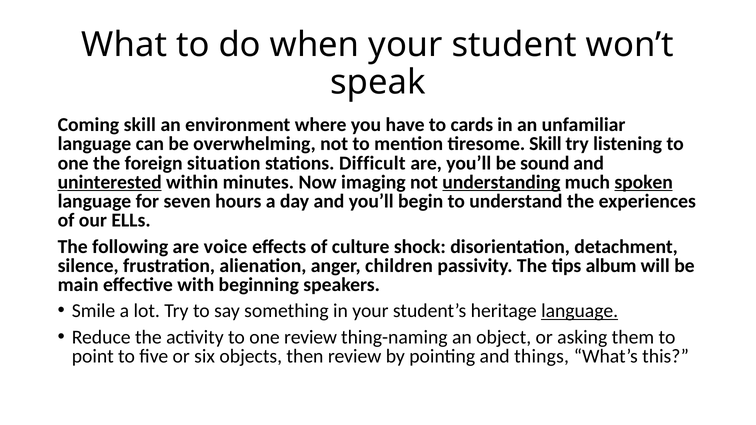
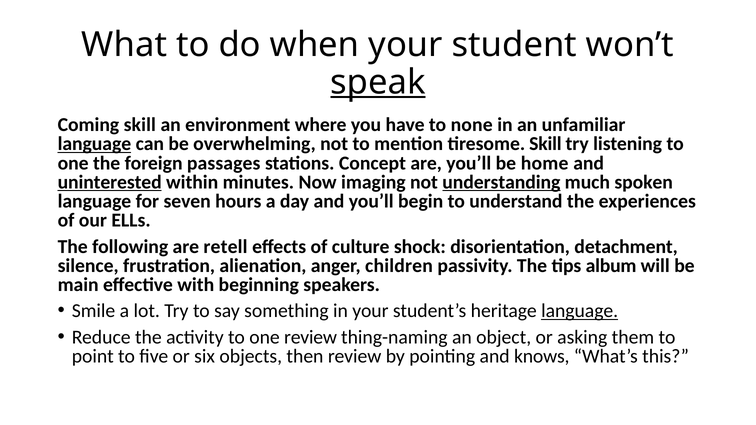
speak underline: none -> present
cards: cards -> none
language at (94, 144) underline: none -> present
situation: situation -> passages
Difficult: Difficult -> Concept
sound: sound -> home
spoken underline: present -> none
voice: voice -> retell
things: things -> knows
